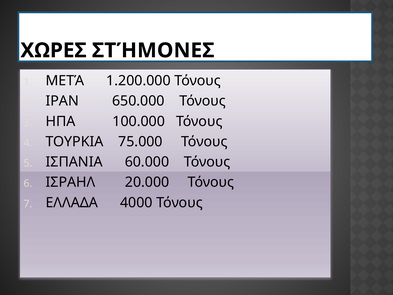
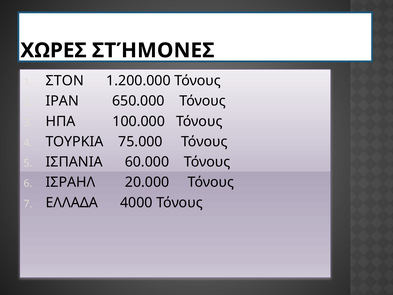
ΜΕΤΆ: ΜΕΤΆ -> ΣΤΟΝ
